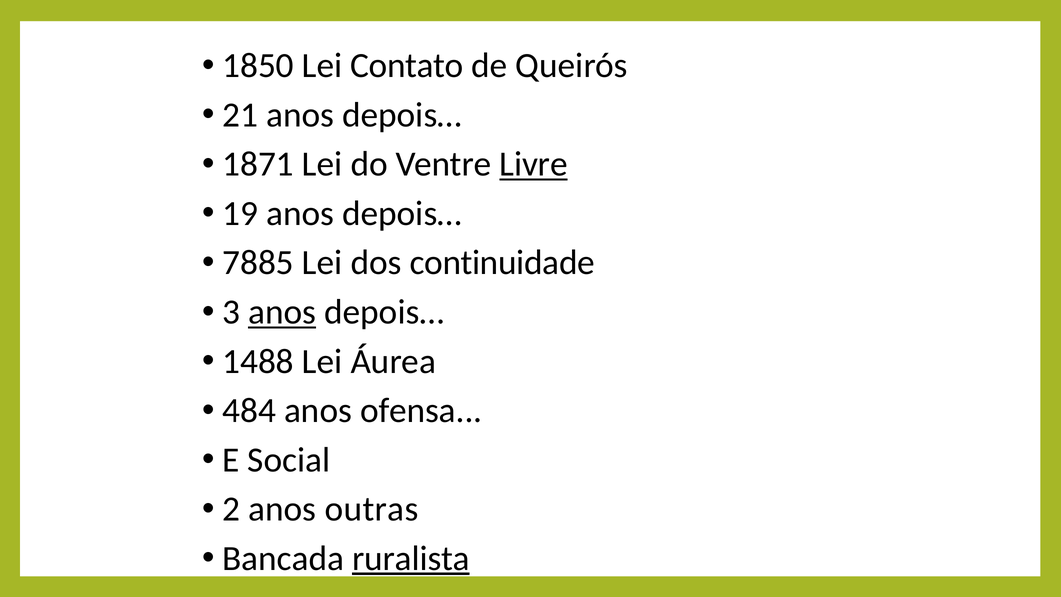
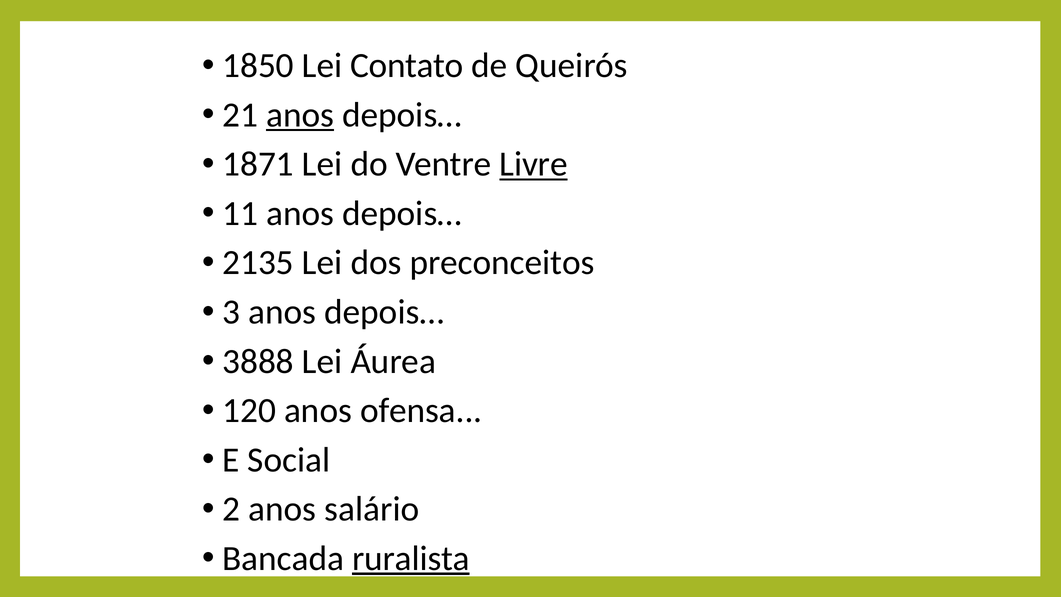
anos at (300, 115) underline: none -> present
19: 19 -> 11
7885: 7885 -> 2135
continuidade: continuidade -> preconceitos
anos at (282, 312) underline: present -> none
1488: 1488 -> 3888
484: 484 -> 120
outras: outras -> salário
